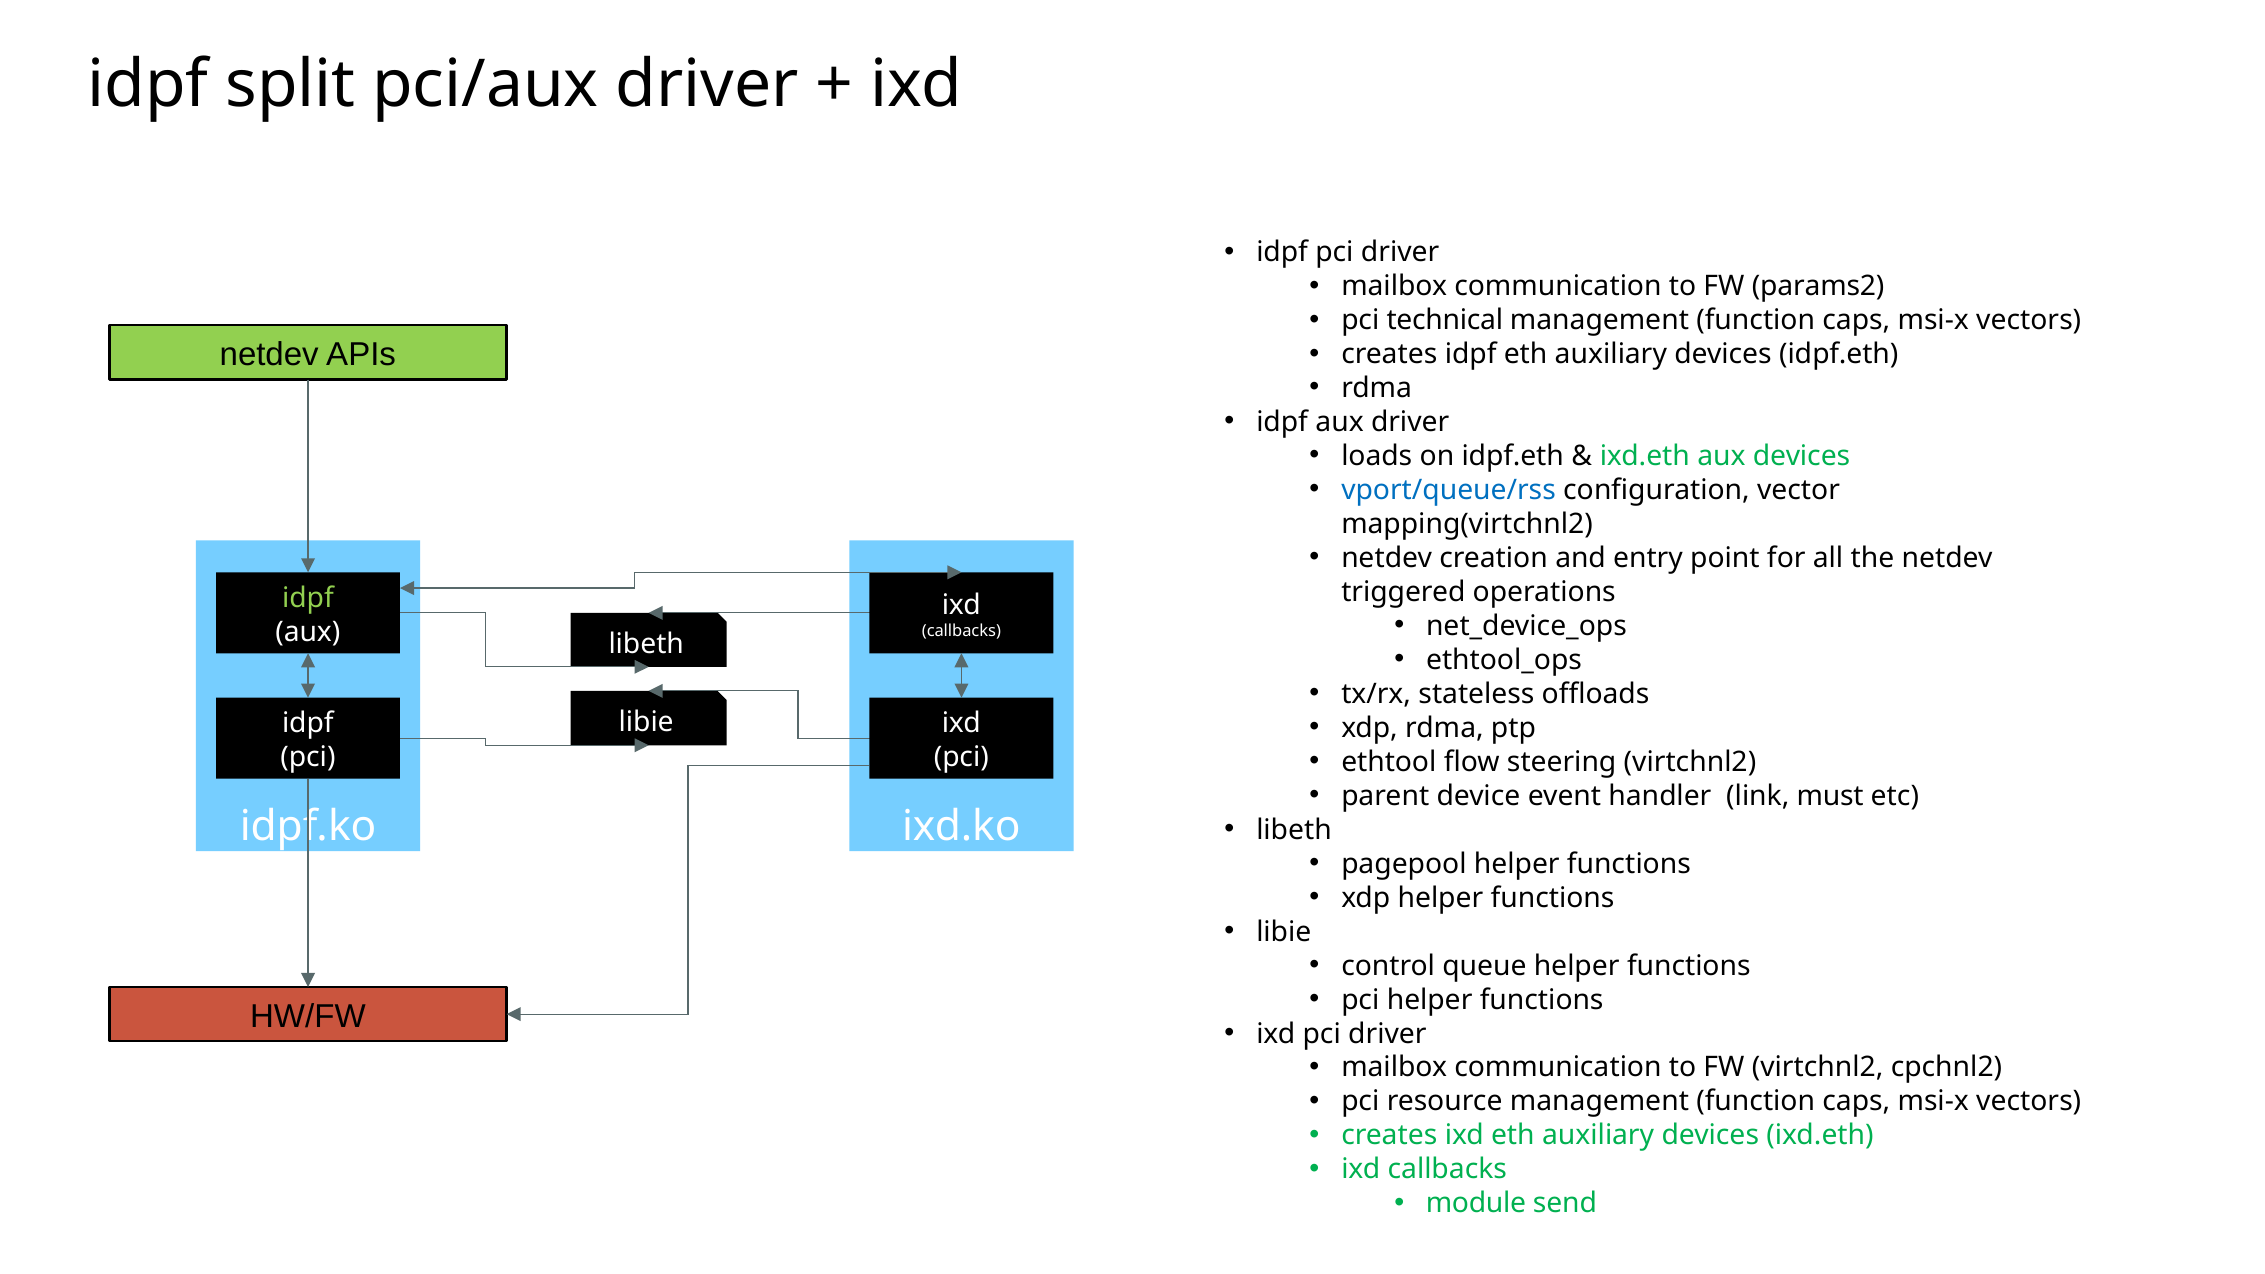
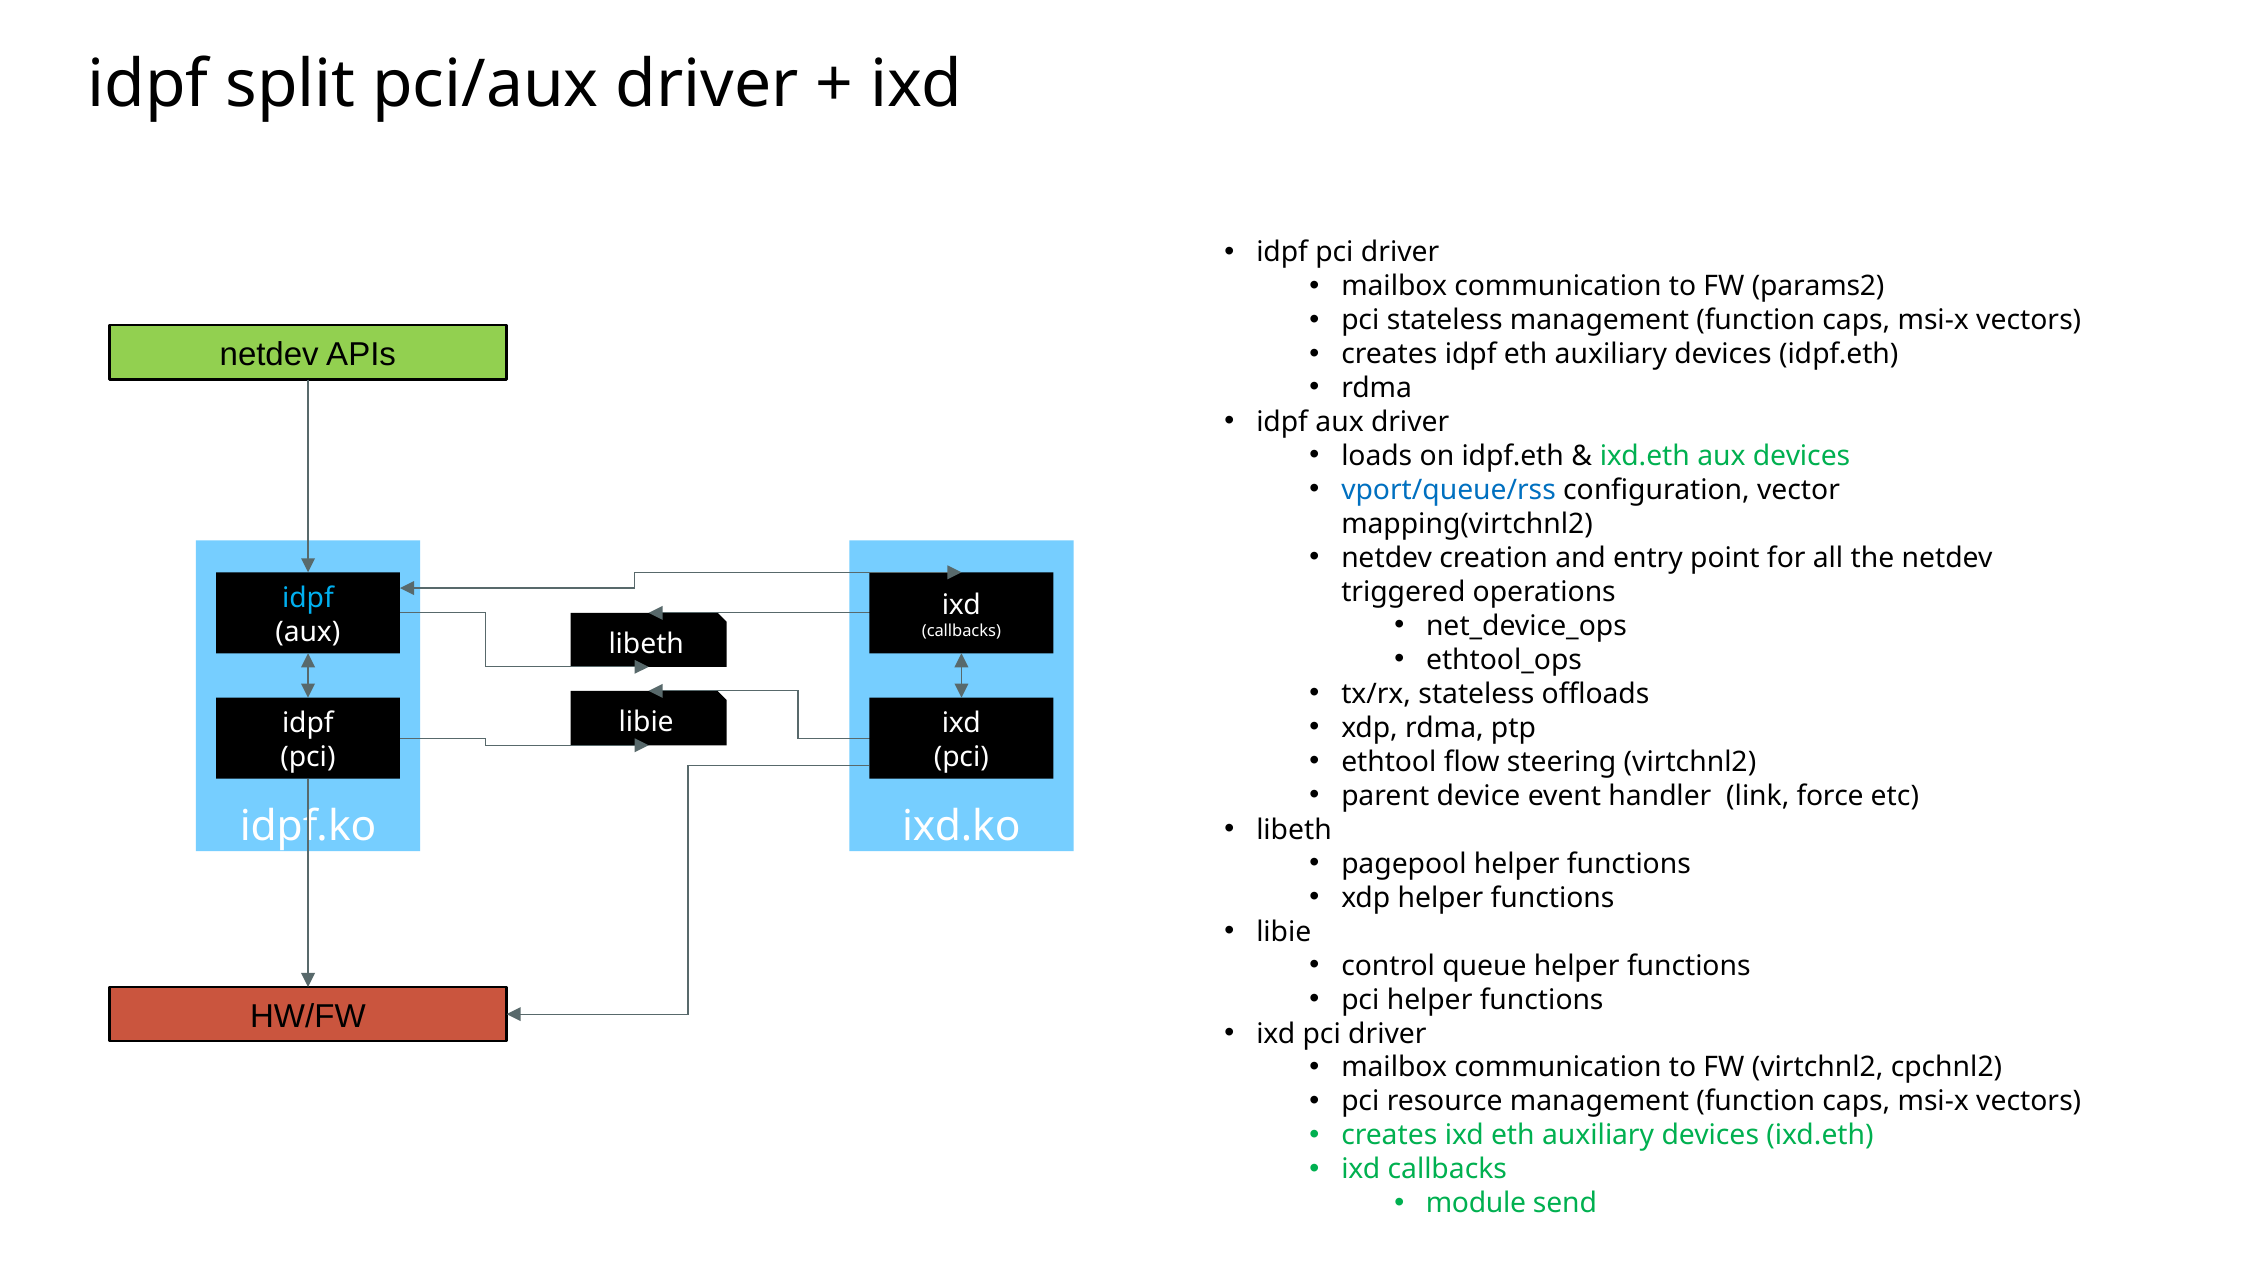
pci technical: technical -> stateless
idpf at (308, 598) colour: light green -> light blue
must: must -> force
